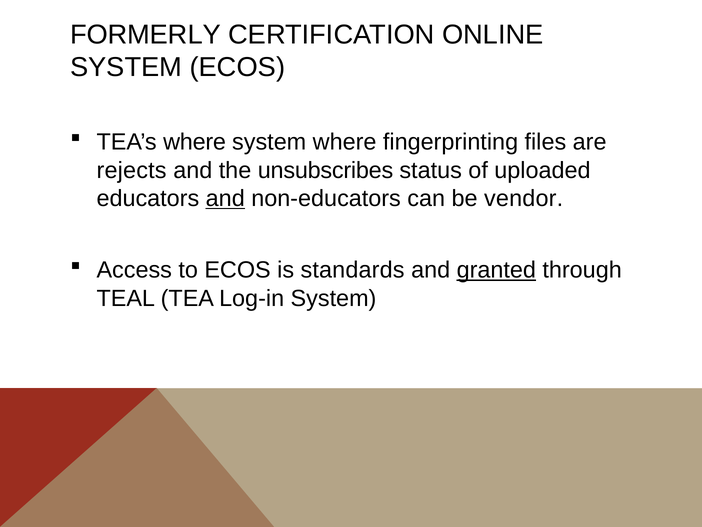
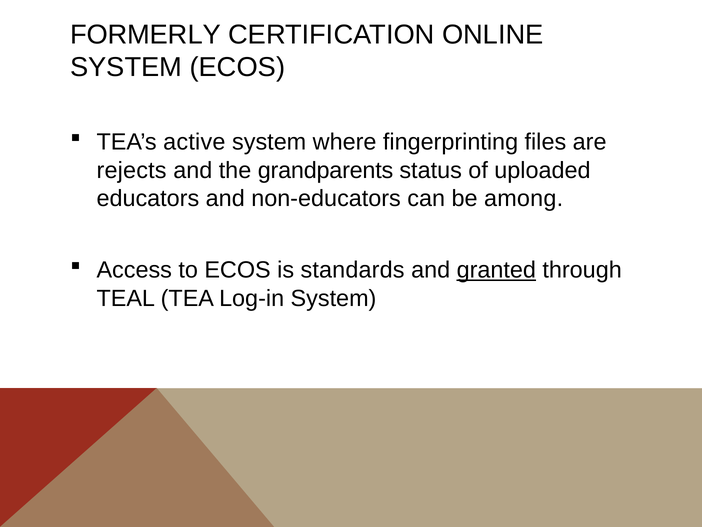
TEA’s where: where -> active
unsubscribes: unsubscribes -> grandparents
and at (225, 198) underline: present -> none
vendor: vendor -> among
